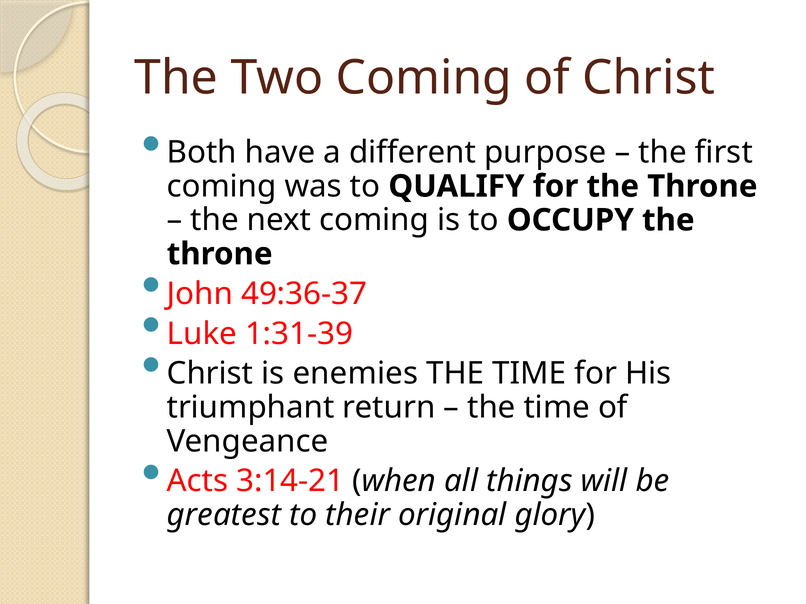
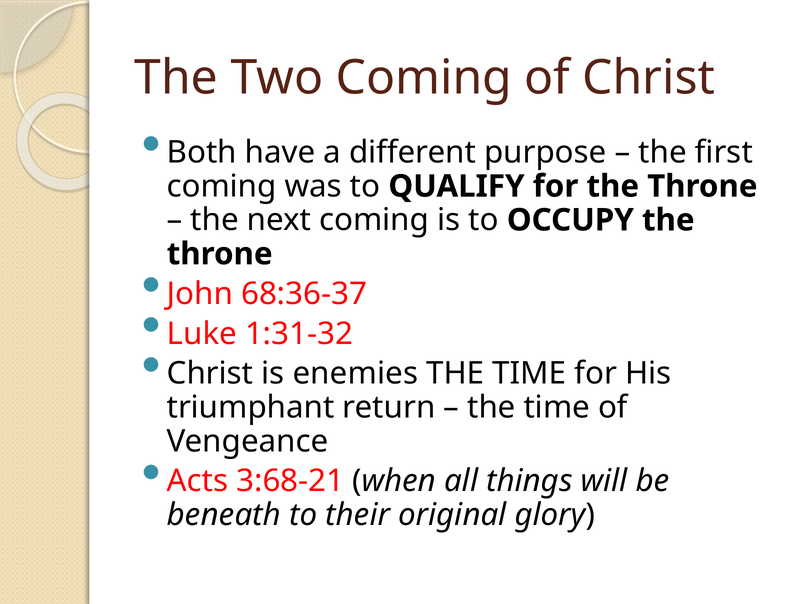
49:36-37: 49:36-37 -> 68:36-37
1:31-39: 1:31-39 -> 1:31-32
3:14-21: 3:14-21 -> 3:68-21
greatest: greatest -> beneath
